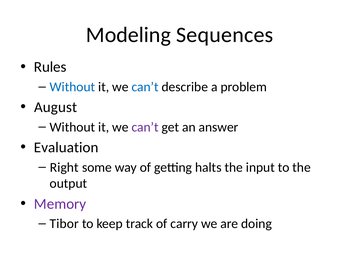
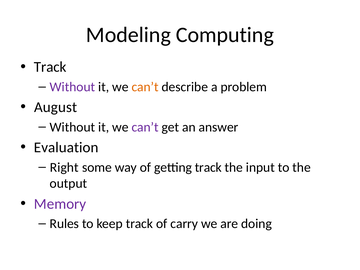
Sequences: Sequences -> Computing
Rules at (50, 67): Rules -> Track
Without at (72, 87) colour: blue -> purple
can’t at (145, 87) colour: blue -> orange
getting halts: halts -> track
Tibor: Tibor -> Rules
